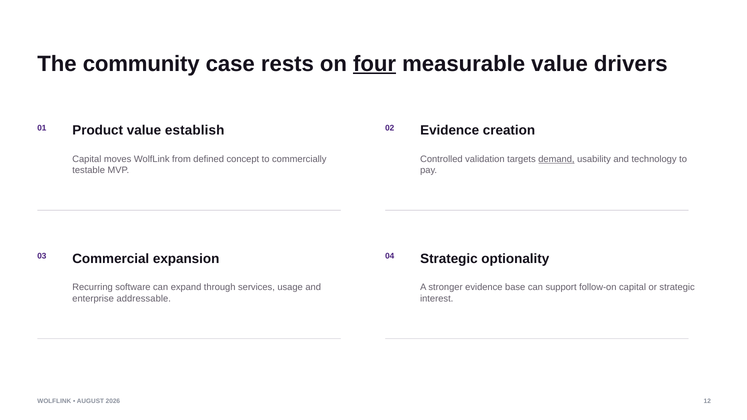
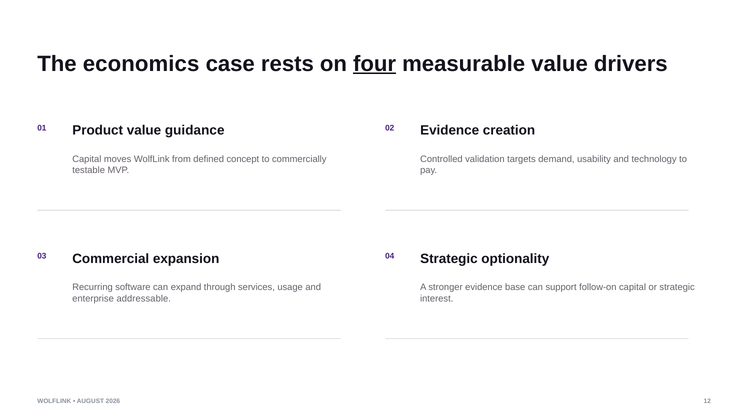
community: community -> economics
establish: establish -> guidance
demand underline: present -> none
